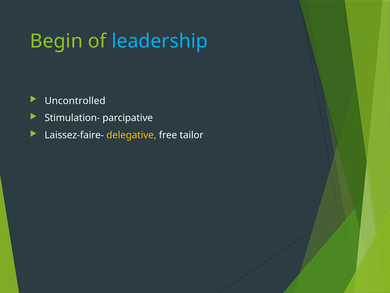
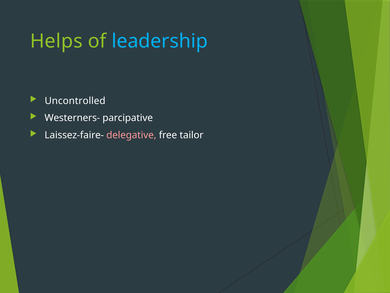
Begin: Begin -> Helps
Stimulation-: Stimulation- -> Westerners-
delegative colour: yellow -> pink
